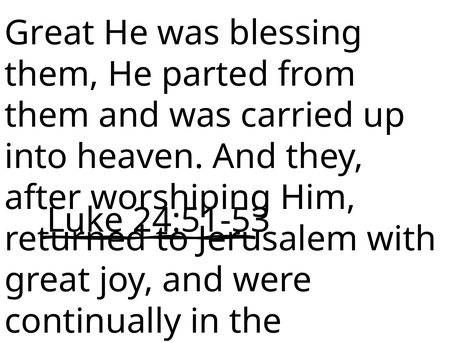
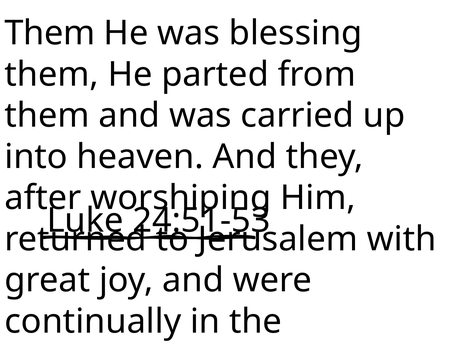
Great at (50, 33): Great -> Them
